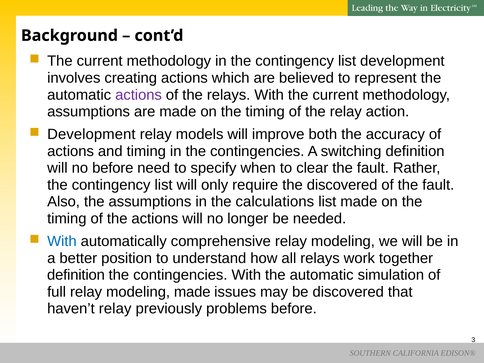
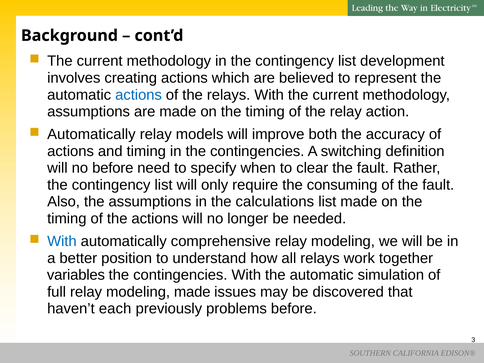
actions at (139, 95) colour: purple -> blue
Development at (91, 134): Development -> Automatically
the discovered: discovered -> consuming
definition at (76, 275): definition -> variables
haven’t relay: relay -> each
